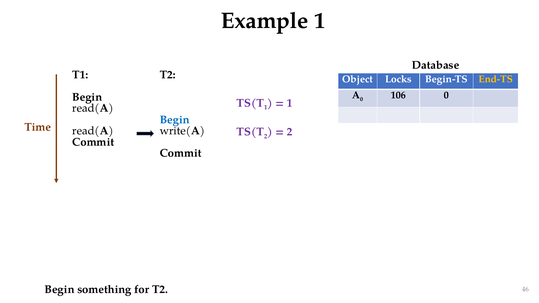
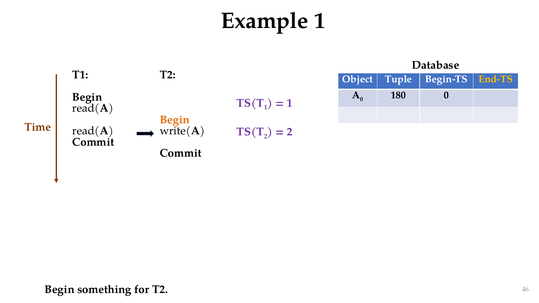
Locks: Locks -> Tuple
106: 106 -> 180
Begin at (175, 120) colour: blue -> orange
